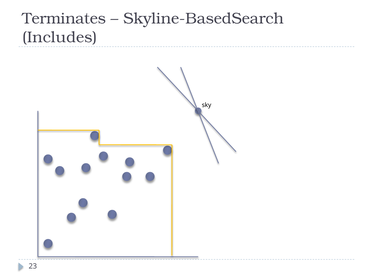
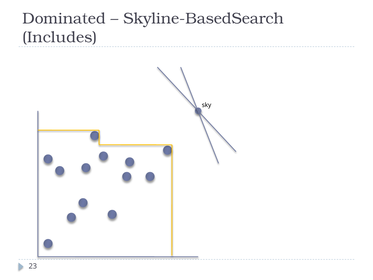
Terminates: Terminates -> Dominated
